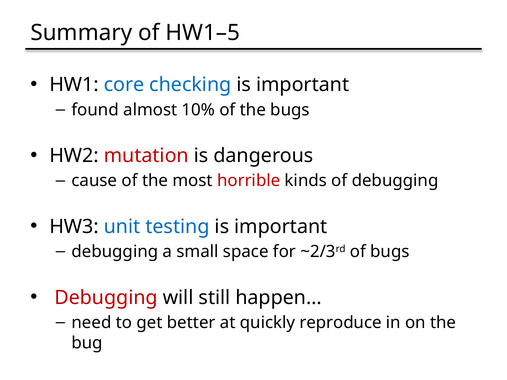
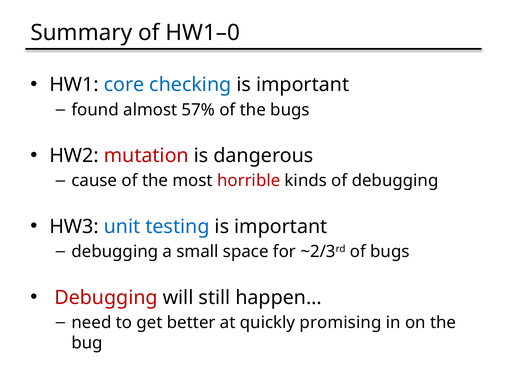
HW1–5: HW1–5 -> HW1–0
10%: 10% -> 57%
reproduce: reproduce -> promising
